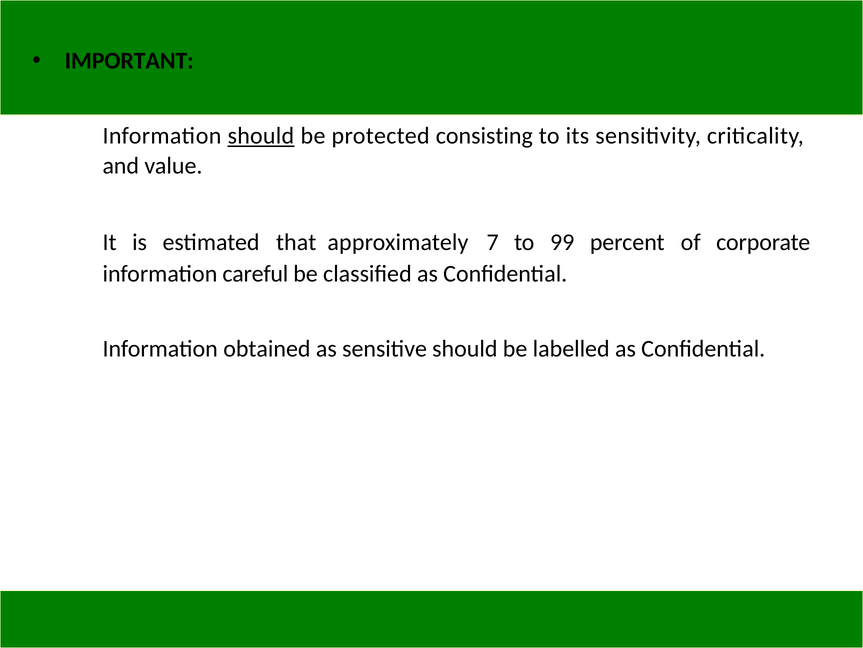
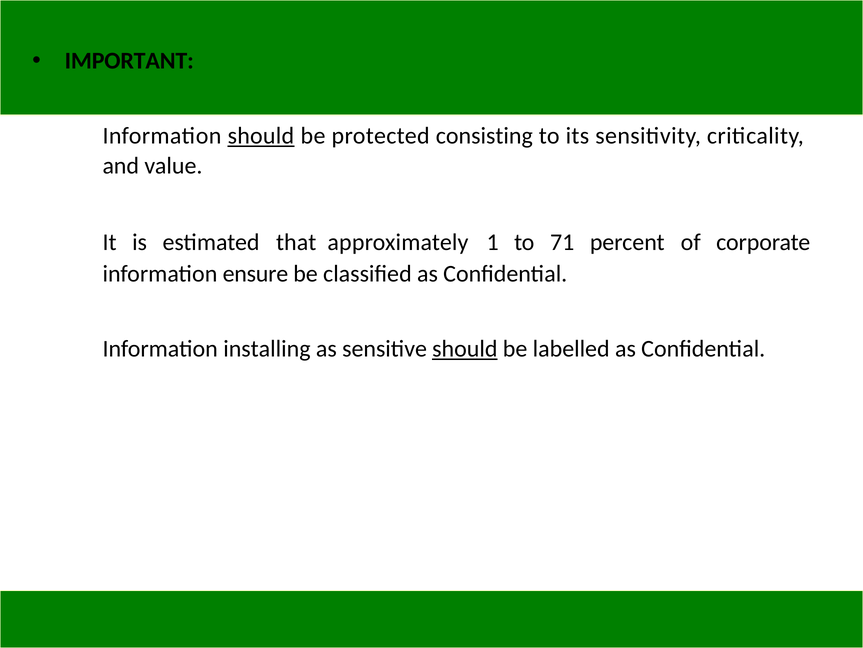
7: 7 -> 1
99: 99 -> 71
careful: careful -> ensure
obtained: obtained -> installing
should at (465, 349) underline: none -> present
